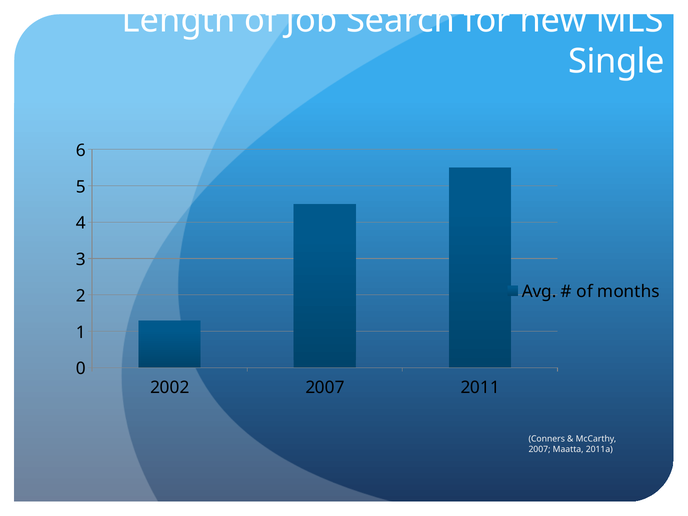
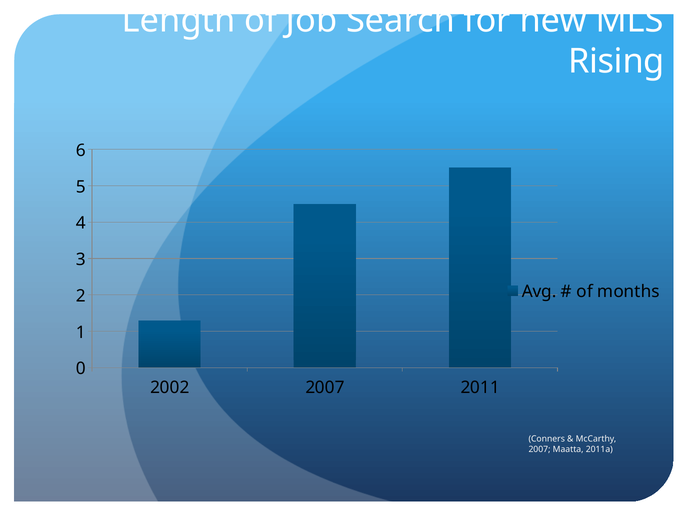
Single: Single -> Rising
